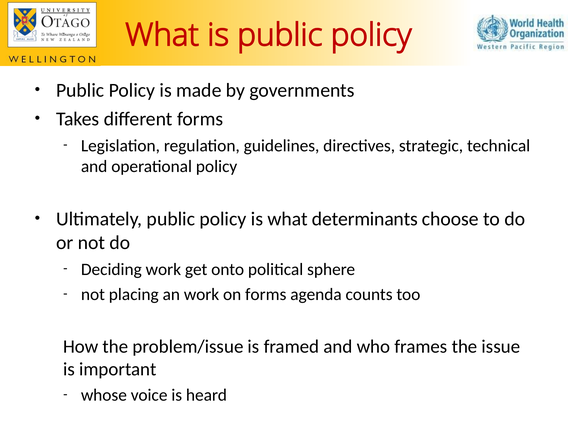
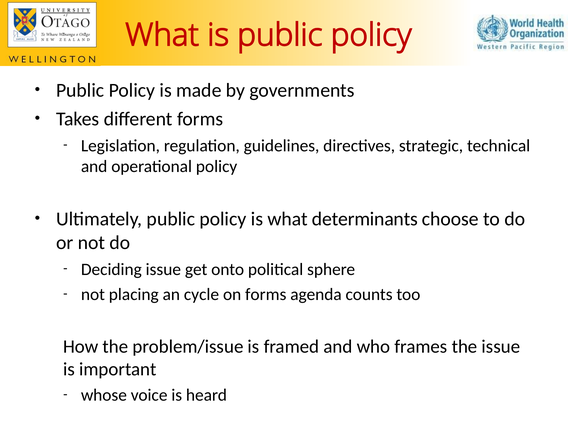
Deciding work: work -> issue
an work: work -> cycle
